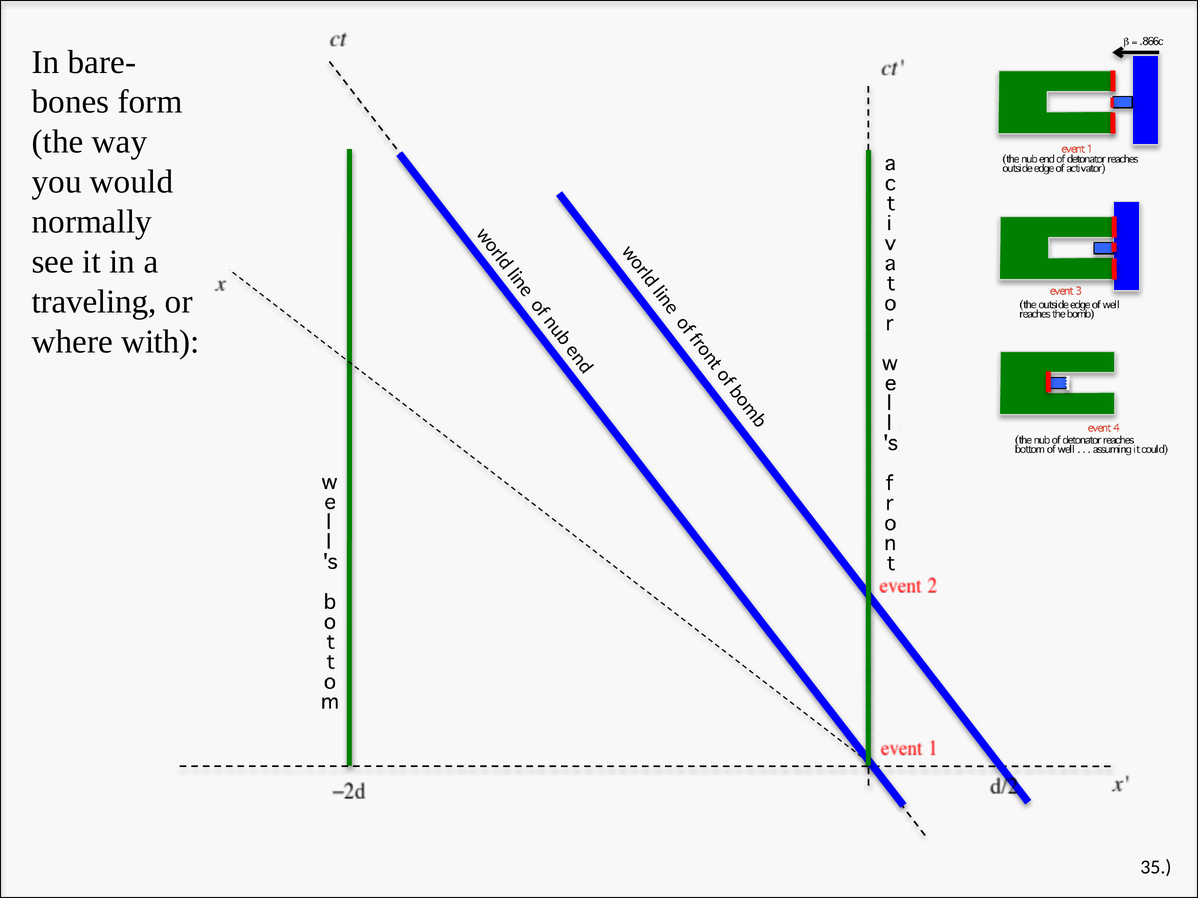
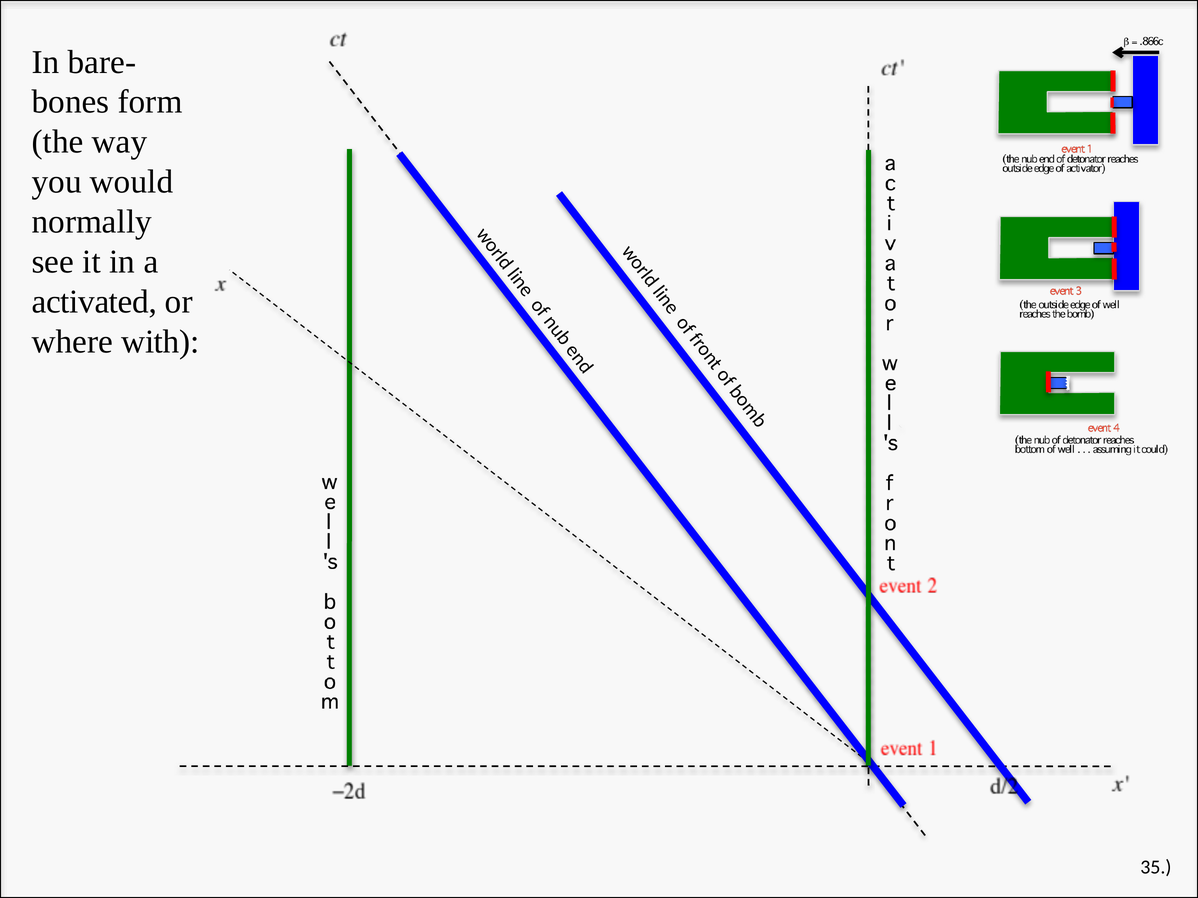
traveling: traveling -> activated
